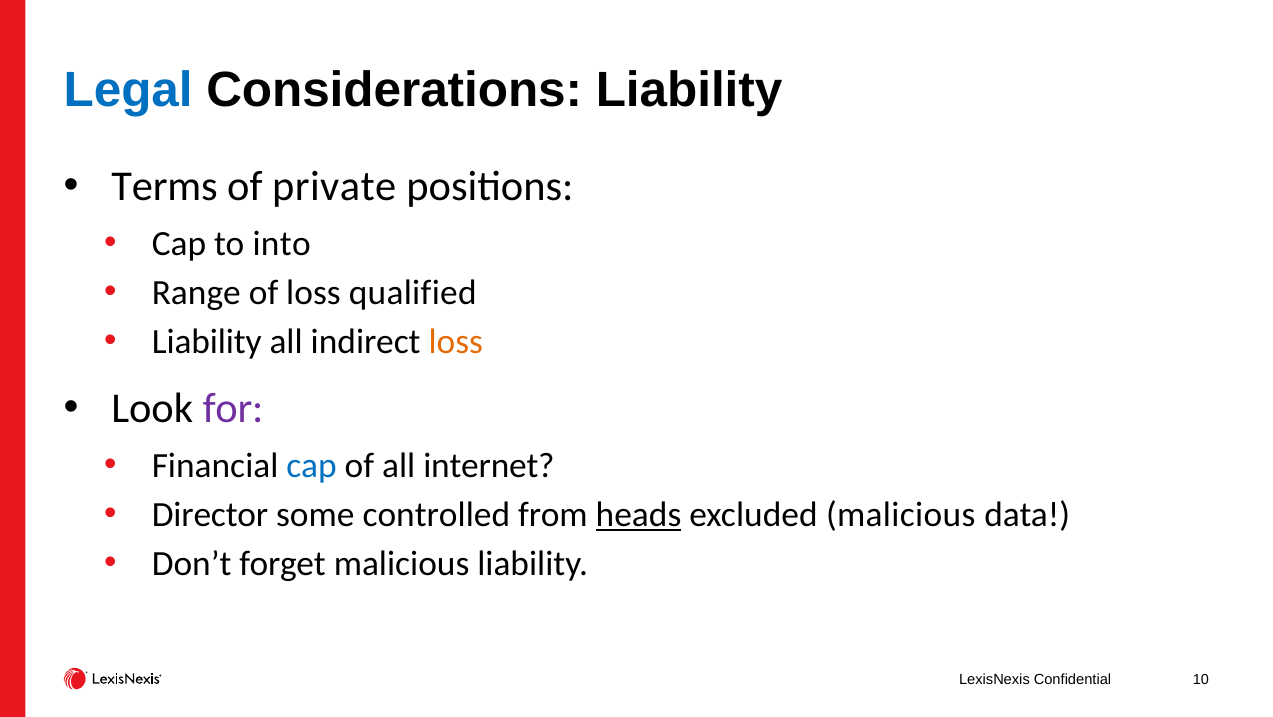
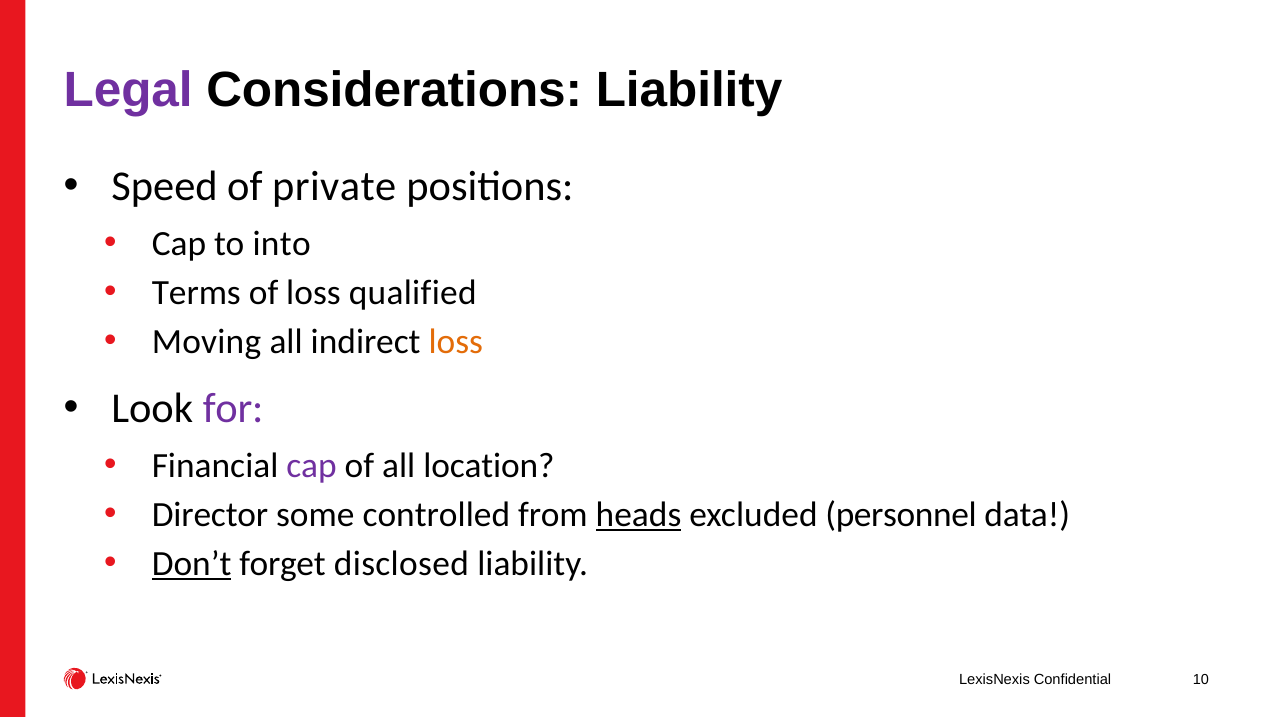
Legal colour: blue -> purple
Terms: Terms -> Speed
Range: Range -> Terms
Liability at (207, 342): Liability -> Moving
cap at (312, 465) colour: blue -> purple
internet: internet -> location
excluded malicious: malicious -> personnel
Don’t underline: none -> present
forget malicious: malicious -> disclosed
